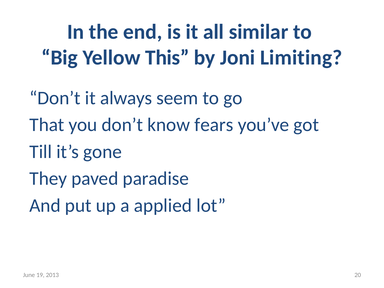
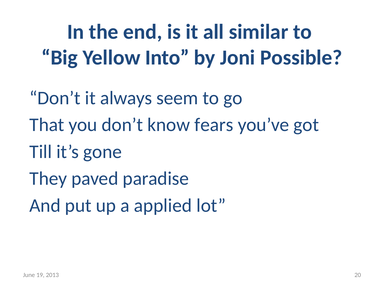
This: This -> Into
Limiting: Limiting -> Possible
